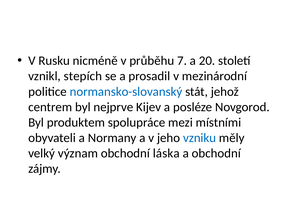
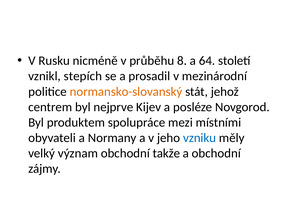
7: 7 -> 8
20: 20 -> 64
normansko-slovanský colour: blue -> orange
láska: láska -> takže
